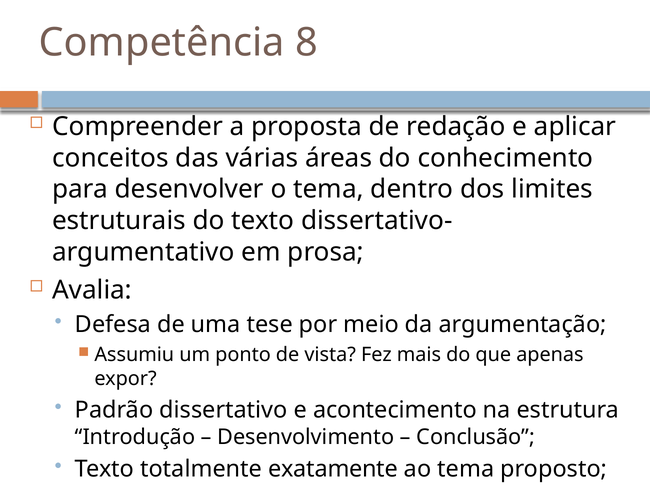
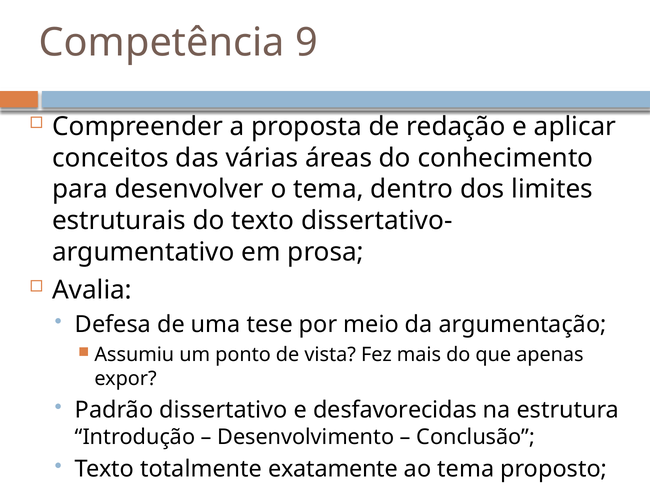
8: 8 -> 9
acontecimento: acontecimento -> desfavorecidas
